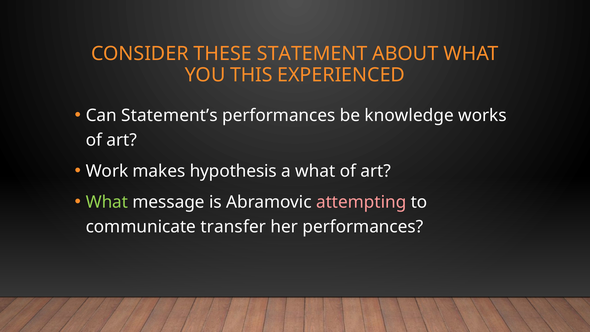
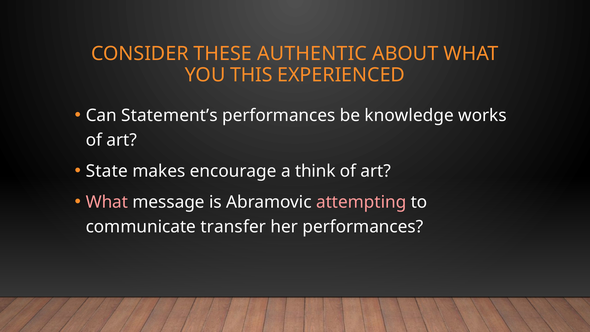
STATEMENT: STATEMENT -> AUTHENTIC
Work: Work -> State
hypothesis: hypothesis -> encourage
a what: what -> think
What at (107, 202) colour: light green -> pink
